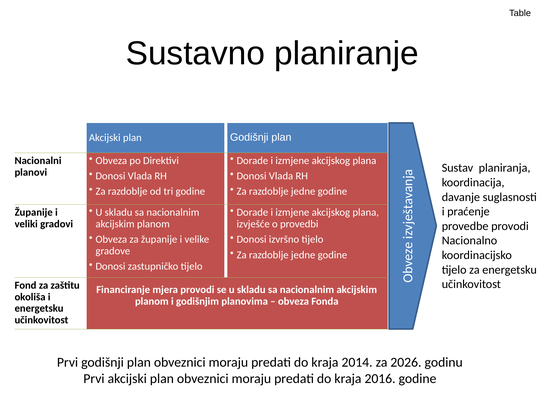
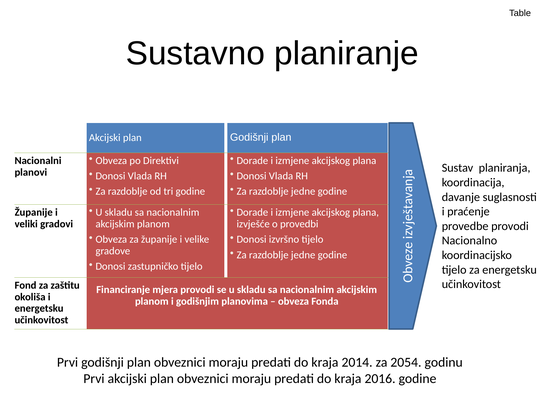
2026: 2026 -> 2054
